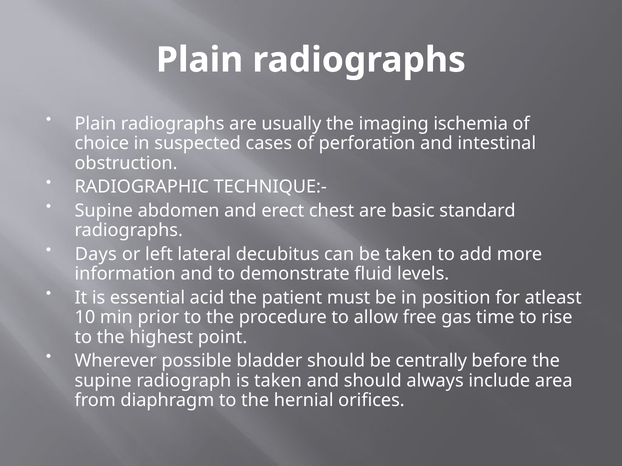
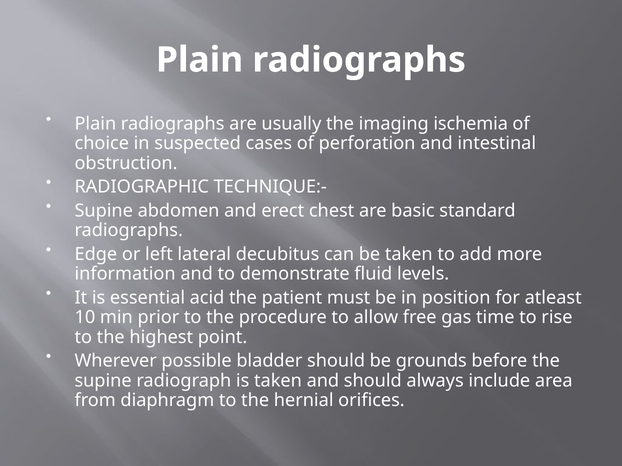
Days: Days -> Edge
centrally: centrally -> grounds
